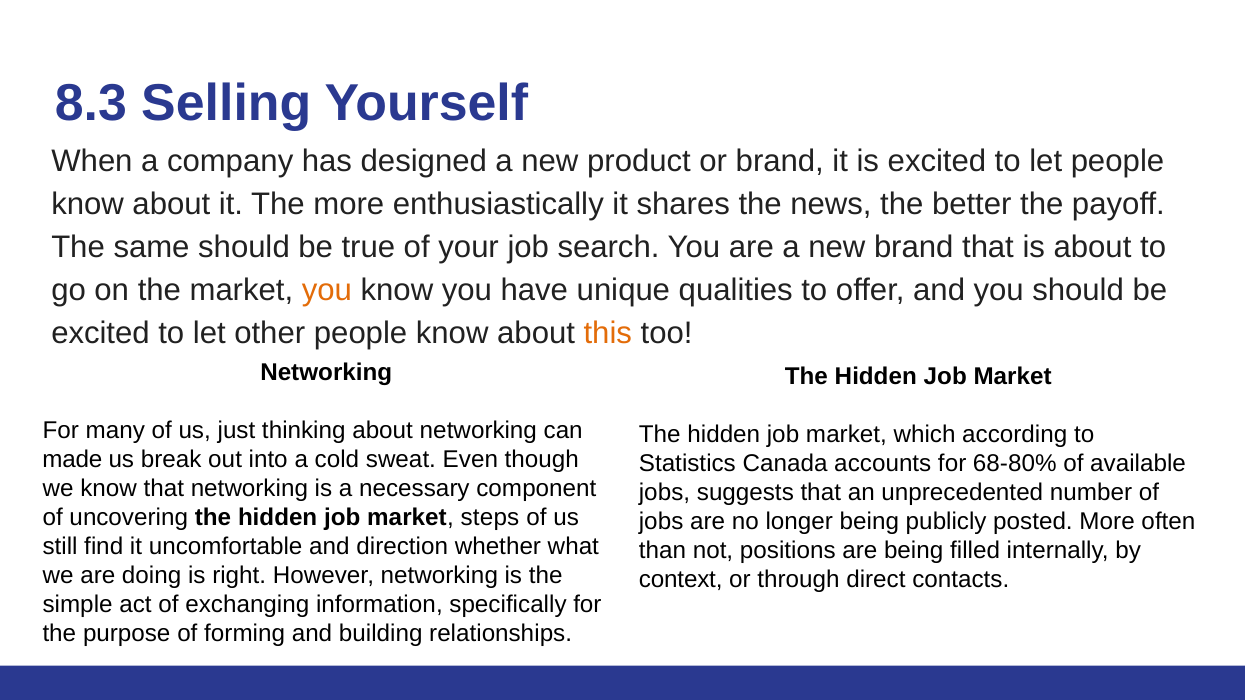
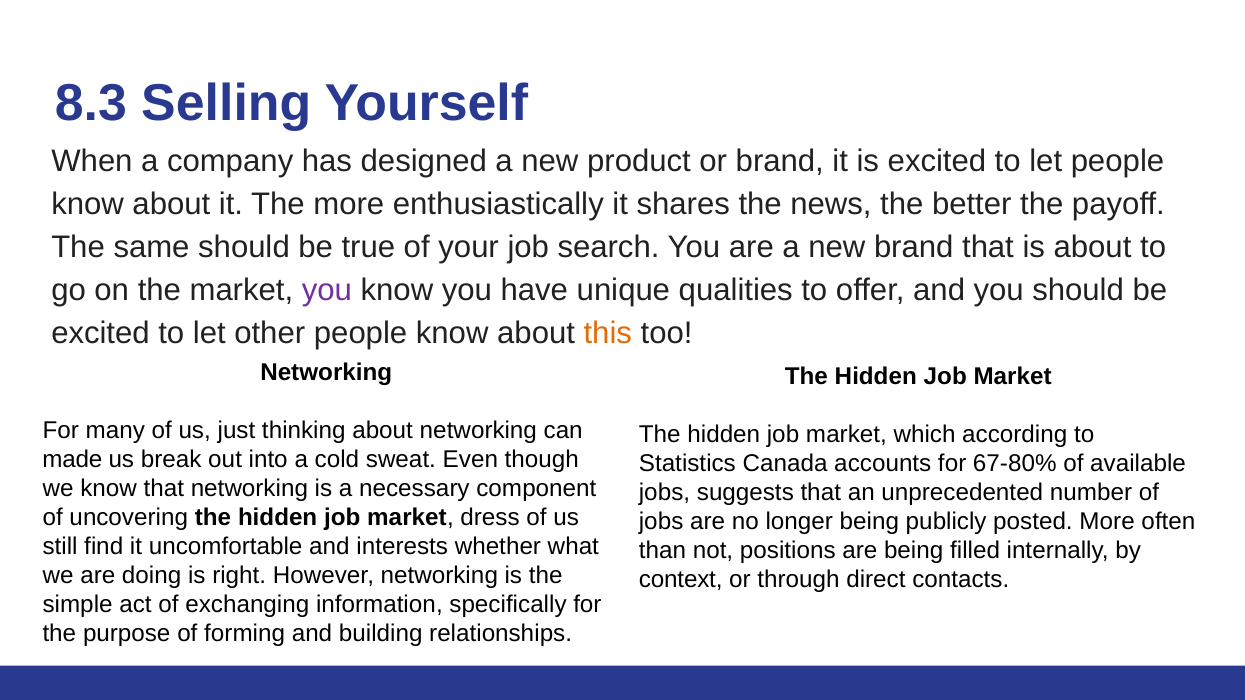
you at (327, 291) colour: orange -> purple
68-80%: 68-80% -> 67-80%
steps: steps -> dress
direction: direction -> interests
